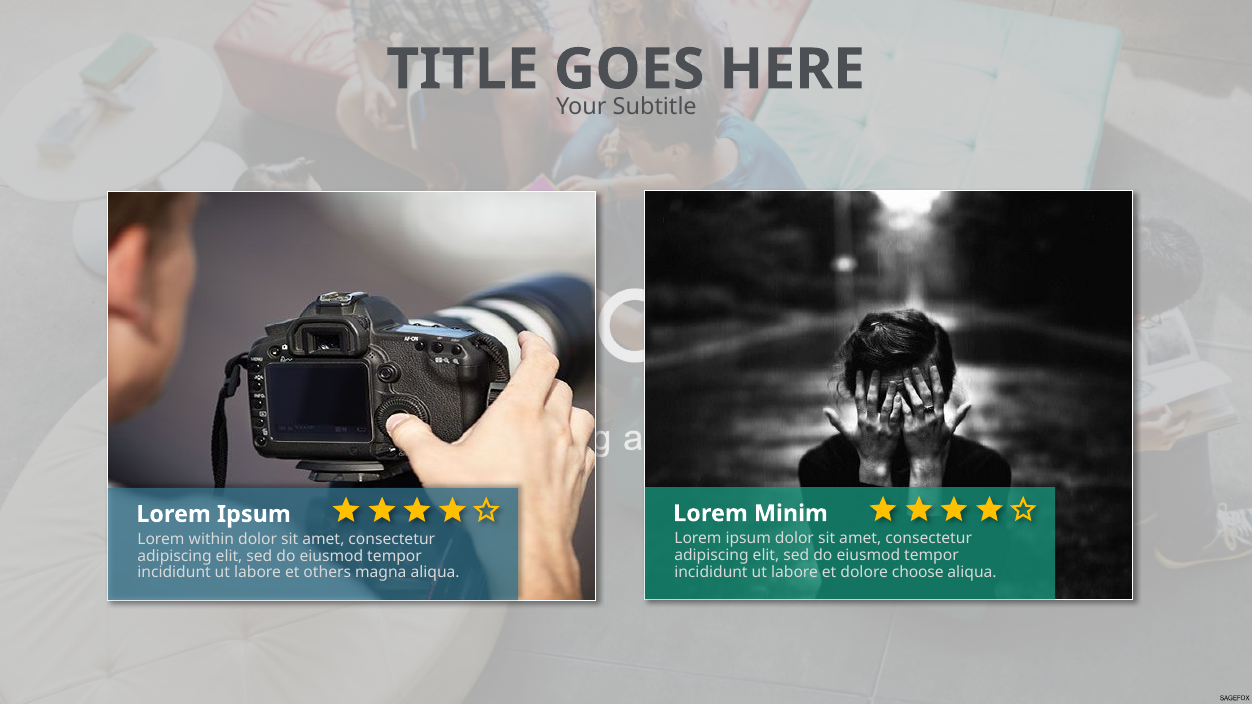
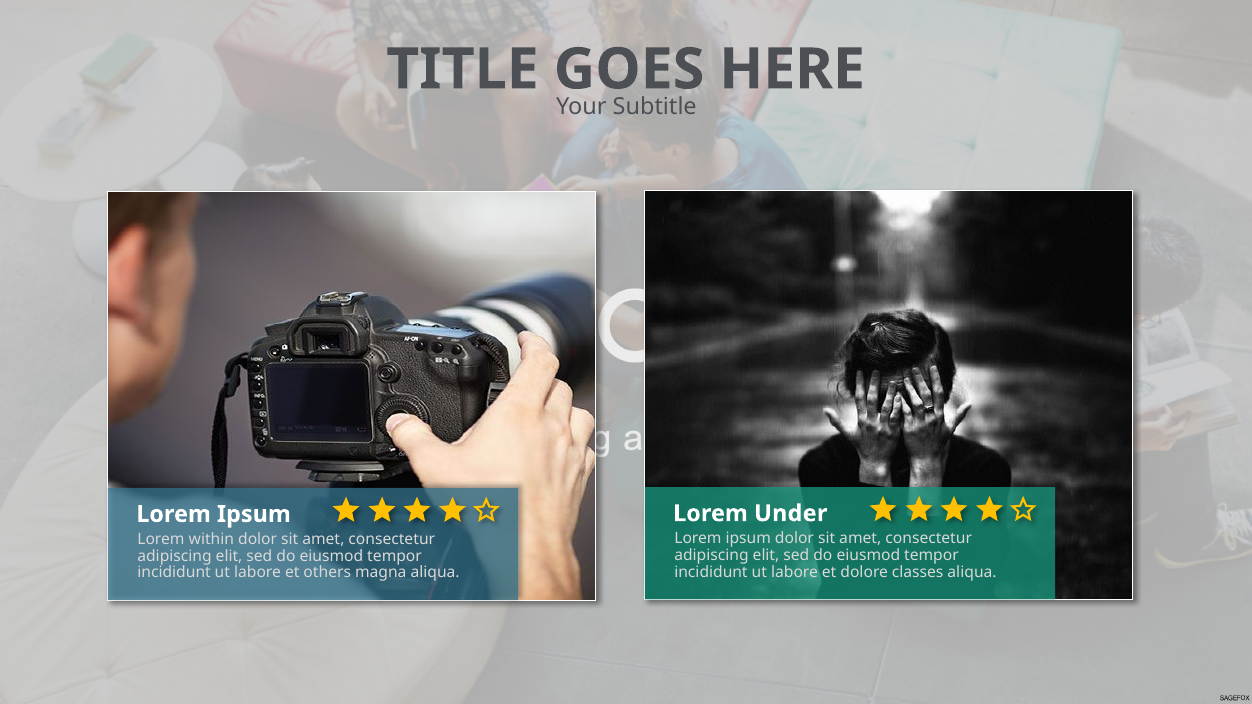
Minim: Minim -> Under
choose: choose -> classes
